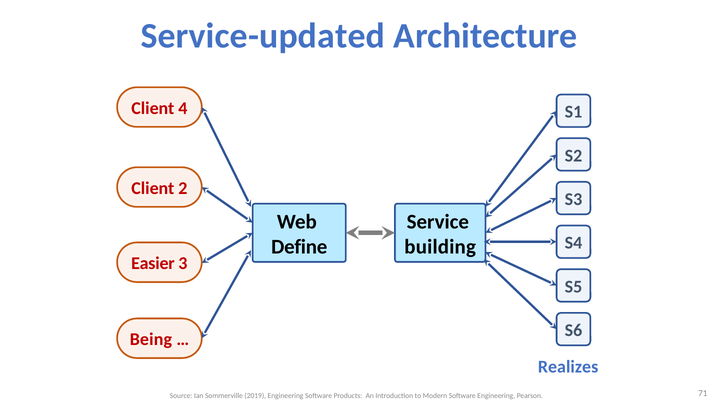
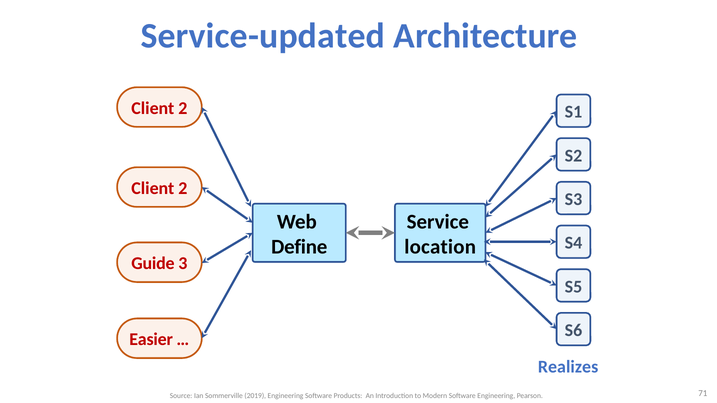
4 at (183, 108): 4 -> 2
building: building -> location
Easier: Easier -> Guide
Being: Being -> Easier
